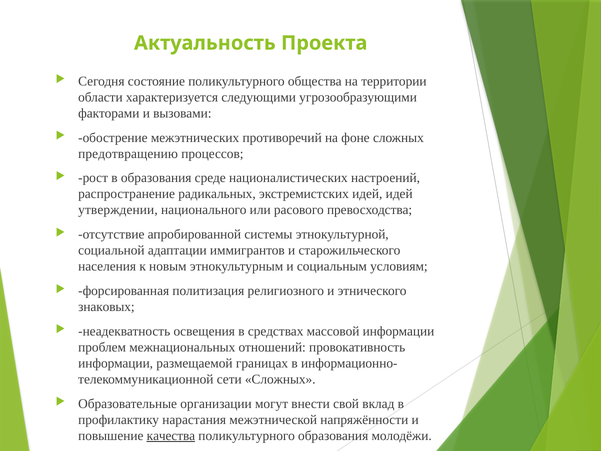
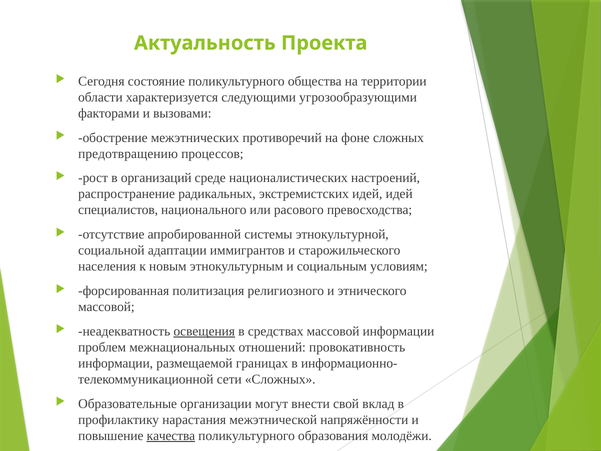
в образования: образования -> организаций
утверждении: утверждении -> специалистов
знаковых at (106, 307): знаковых -> массовой
освещения underline: none -> present
